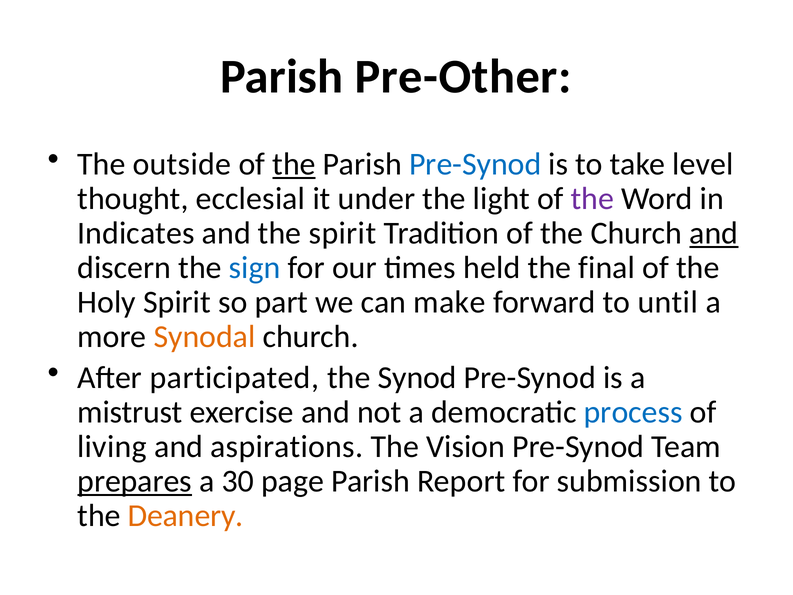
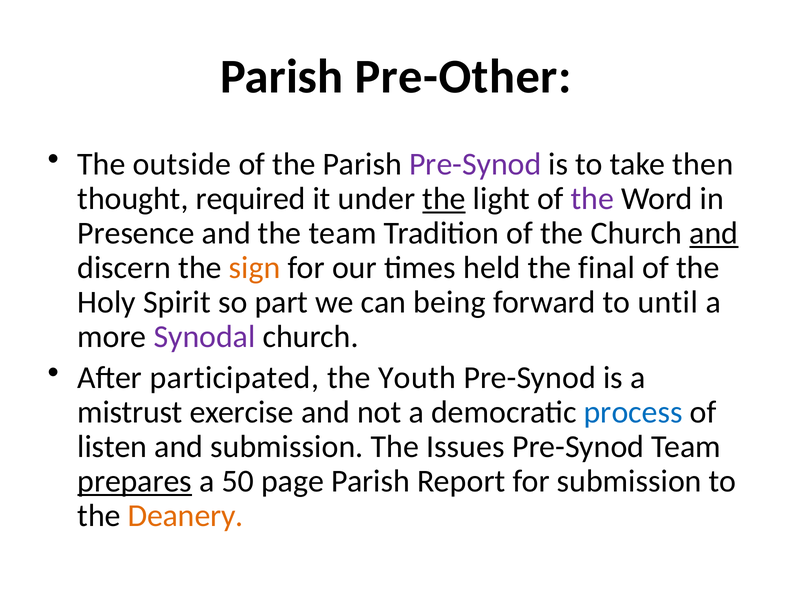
the at (294, 164) underline: present -> none
Pre-Synod at (475, 164) colour: blue -> purple
level: level -> then
ecclesial: ecclesial -> required
the at (444, 199) underline: none -> present
Indicates: Indicates -> Presence
the spirit: spirit -> team
sign colour: blue -> orange
make: make -> being
Synodal colour: orange -> purple
Synod: Synod -> Youth
living: living -> listen
and aspirations: aspirations -> submission
Vision: Vision -> Issues
30: 30 -> 50
